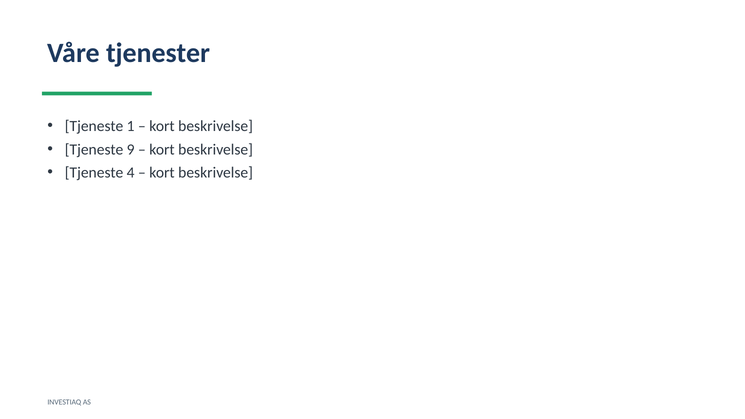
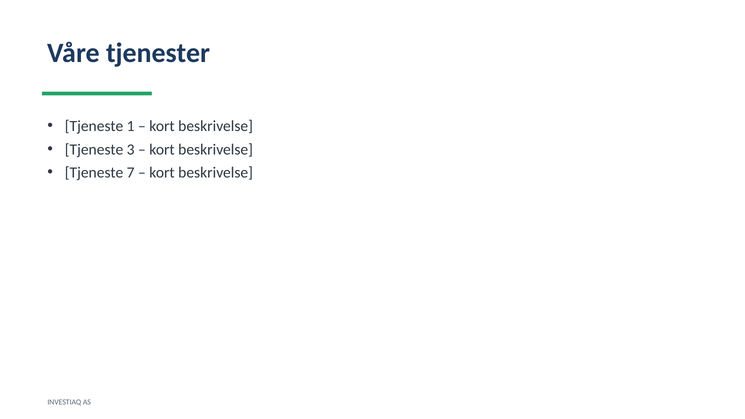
9: 9 -> 3
4: 4 -> 7
